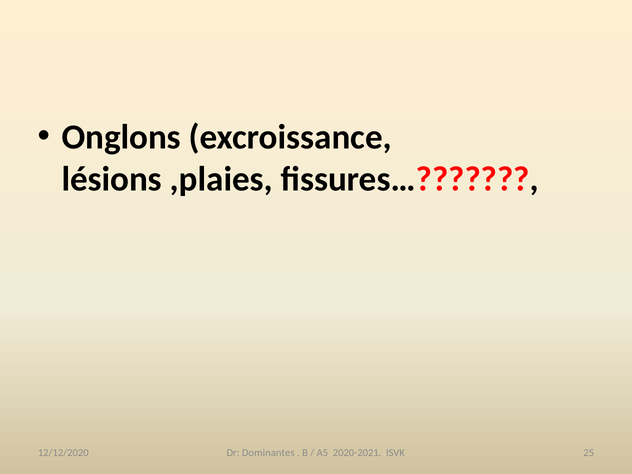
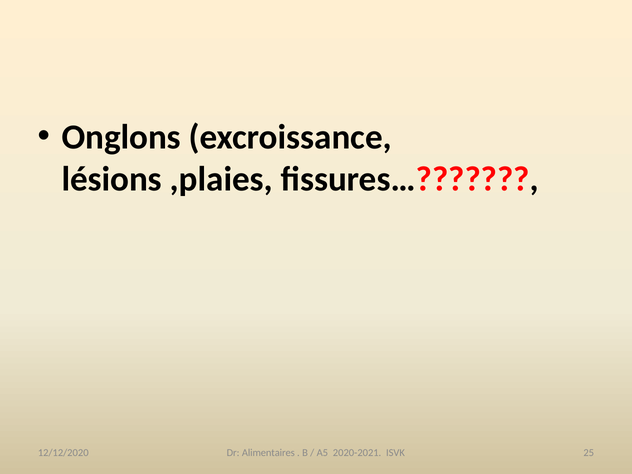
Dominantes: Dominantes -> Alimentaires
